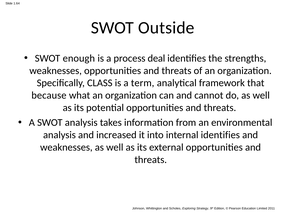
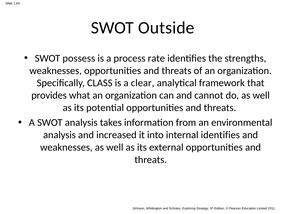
enough: enough -> possess
deal: deal -> rate
term: term -> clear
because: because -> provides
